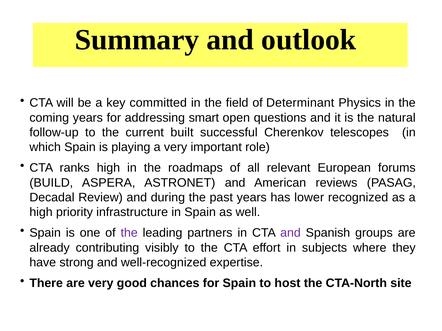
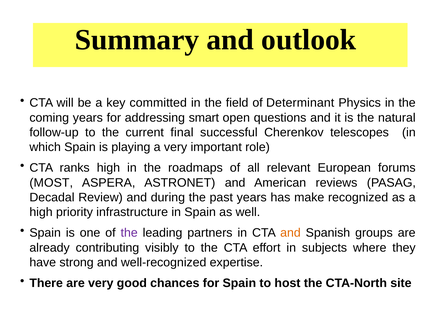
built: built -> final
BUILD: BUILD -> MOST
lower: lower -> make
and at (290, 233) colour: purple -> orange
